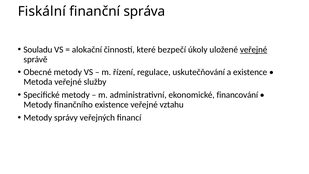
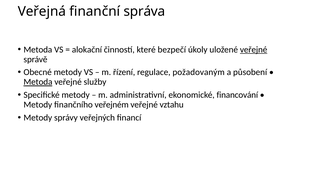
Fiskální: Fiskální -> Veřejná
Souladu at (38, 50): Souladu -> Metoda
uskutečňování: uskutečňování -> požadovaným
a existence: existence -> působení
Metoda at (38, 82) underline: none -> present
finančního existence: existence -> veřejném
